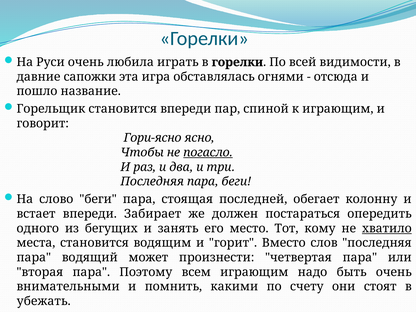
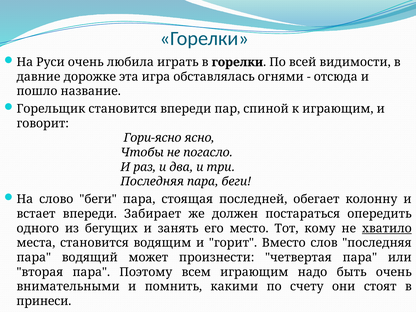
сапожки: сапожки -> дорожке
погасло underline: present -> none
убежать: убежать -> принеси
